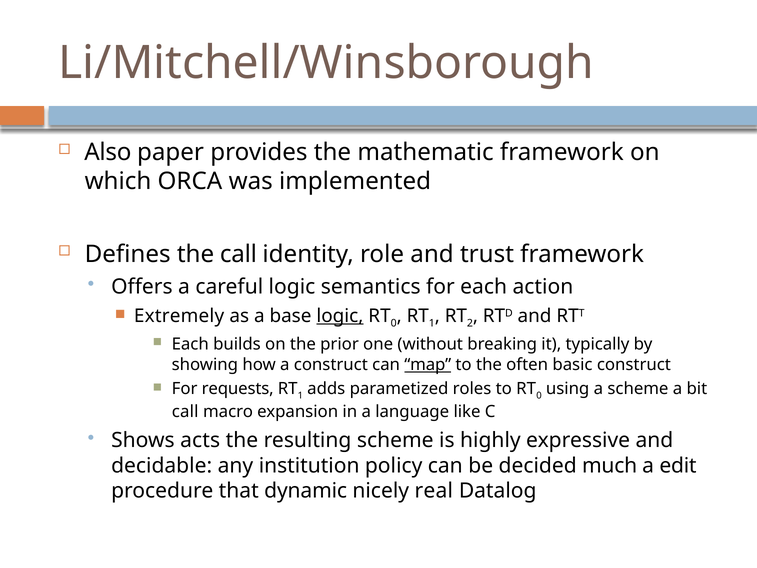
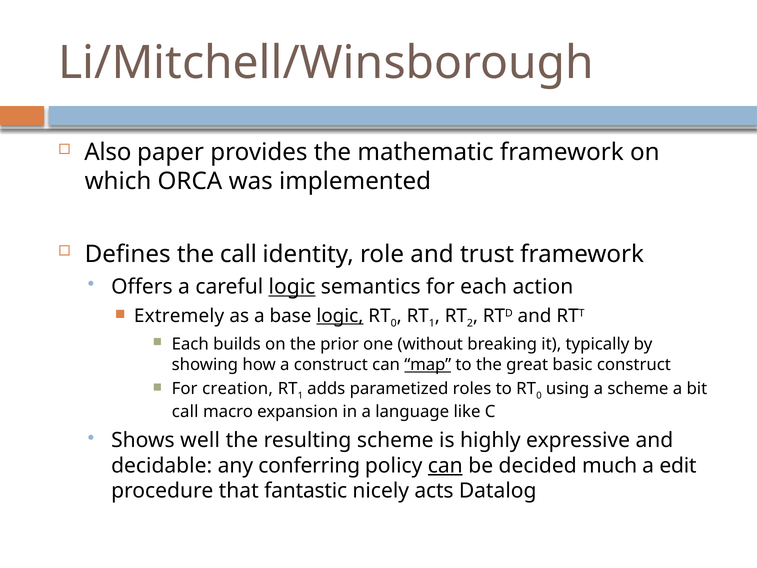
logic at (292, 287) underline: none -> present
often: often -> great
requests: requests -> creation
acts: acts -> well
institution: institution -> conferring
can at (445, 466) underline: none -> present
dynamic: dynamic -> fantastic
real: real -> acts
